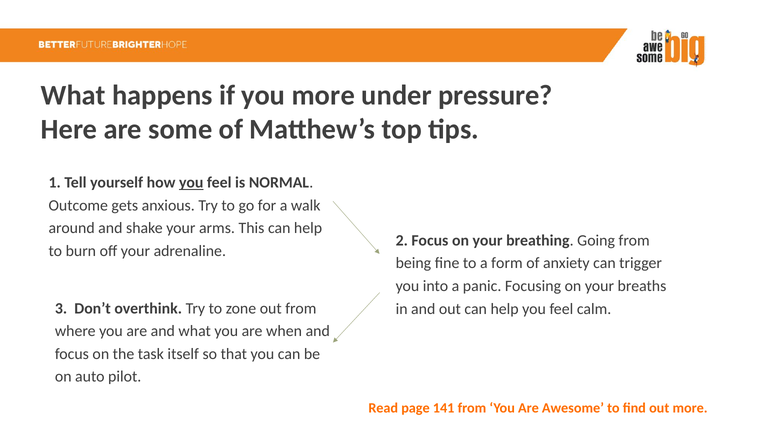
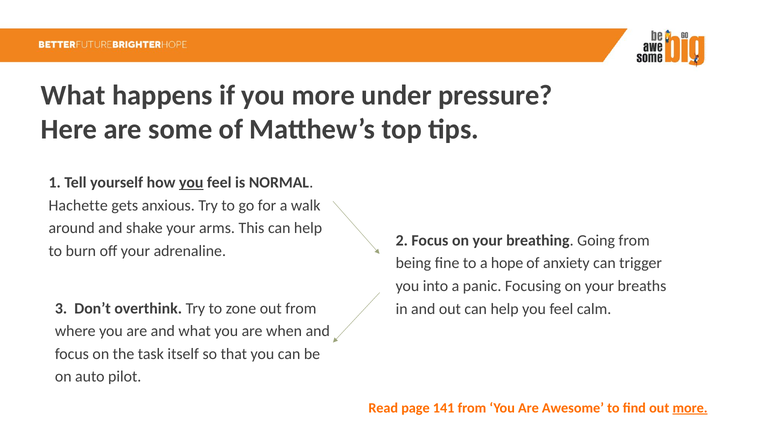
Outcome: Outcome -> Hachette
form: form -> hope
more at (690, 408) underline: none -> present
